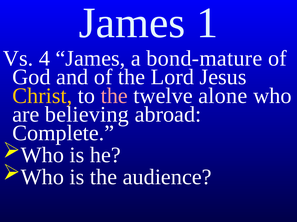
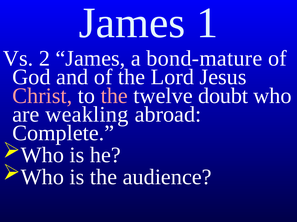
4: 4 -> 2
Christ colour: yellow -> pink
alone: alone -> doubt
believing: believing -> weakling
